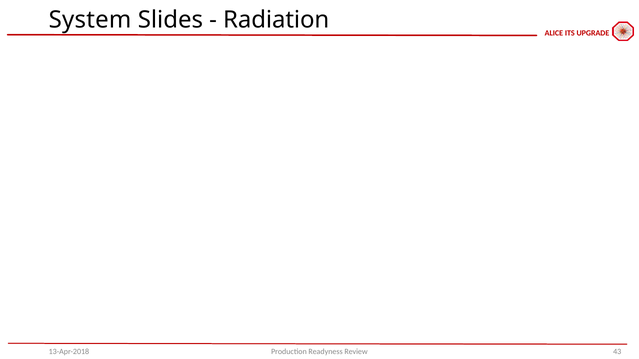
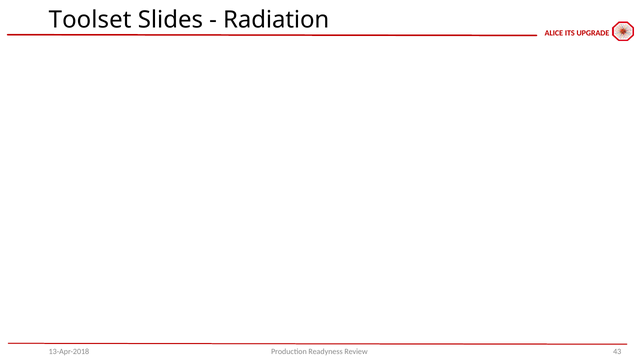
System: System -> Toolset
